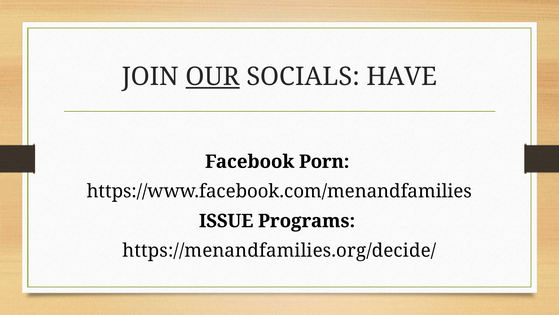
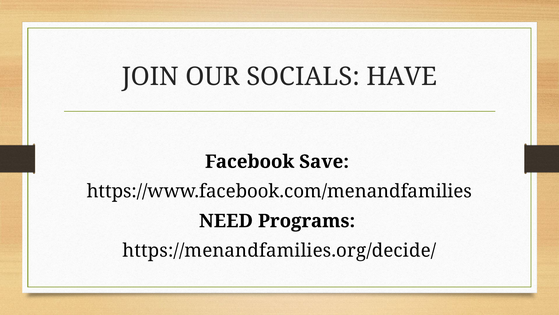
OUR underline: present -> none
Porn: Porn -> Save
ISSUE: ISSUE -> NEED
